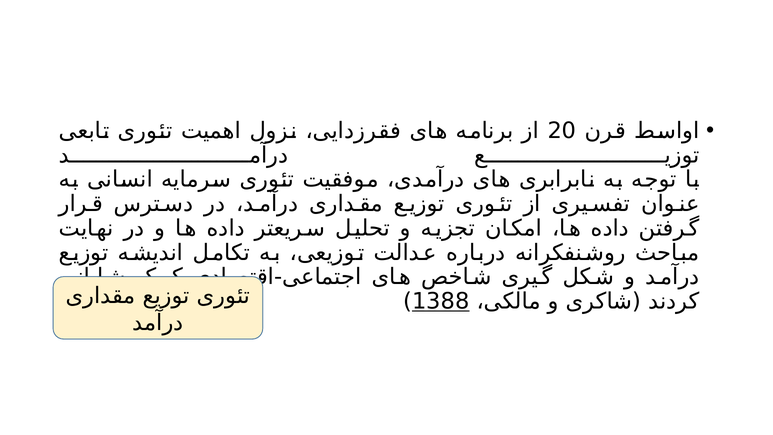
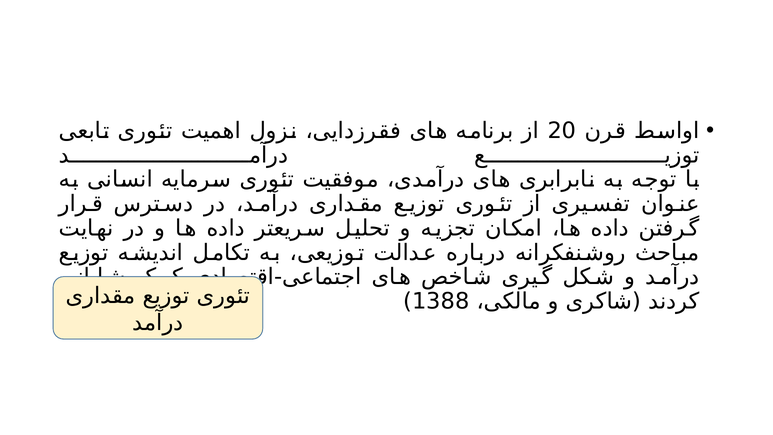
1388 underline: present -> none
